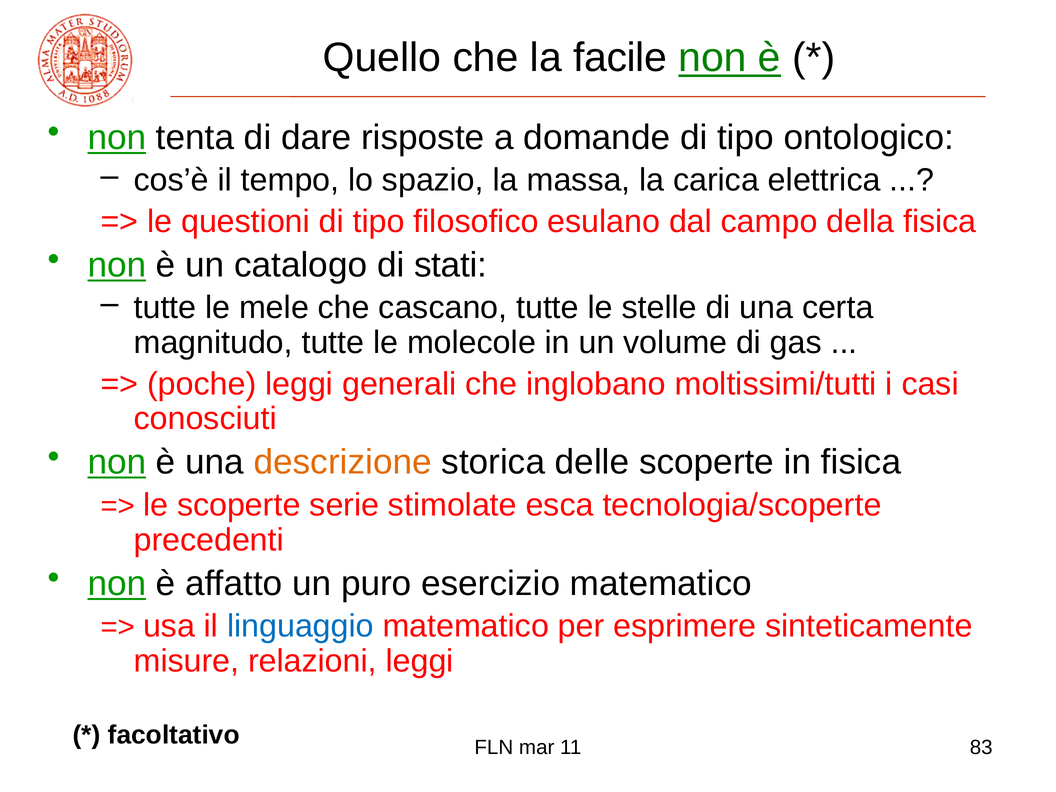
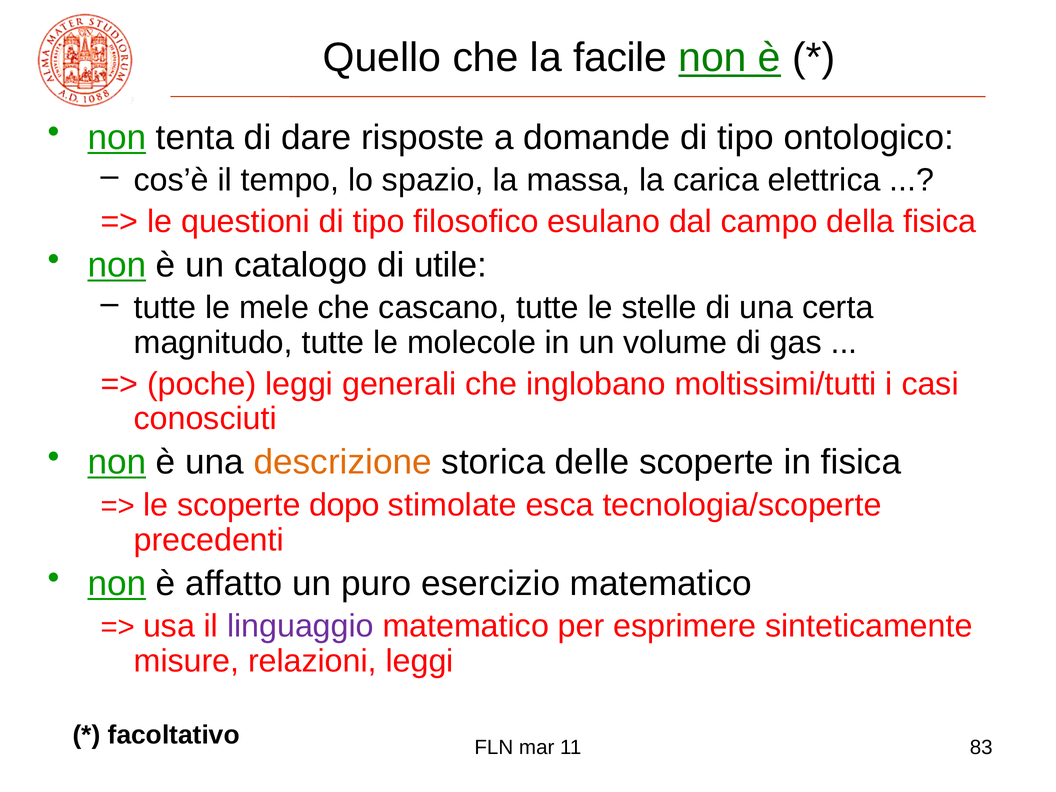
stati: stati -> utile
serie: serie -> dopo
linguaggio colour: blue -> purple
